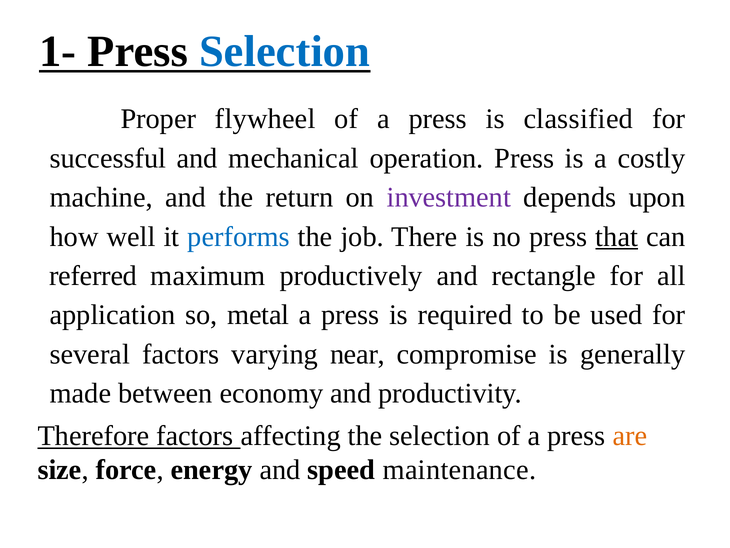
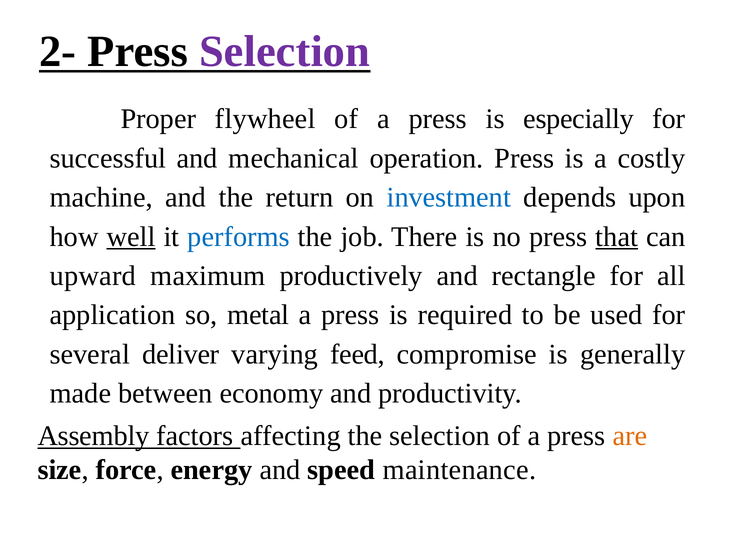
1-: 1- -> 2-
Selection at (285, 52) colour: blue -> purple
classified: classified -> especially
investment colour: purple -> blue
well underline: none -> present
referred: referred -> upward
several factors: factors -> deliver
near: near -> feed
Therefore: Therefore -> Assembly
